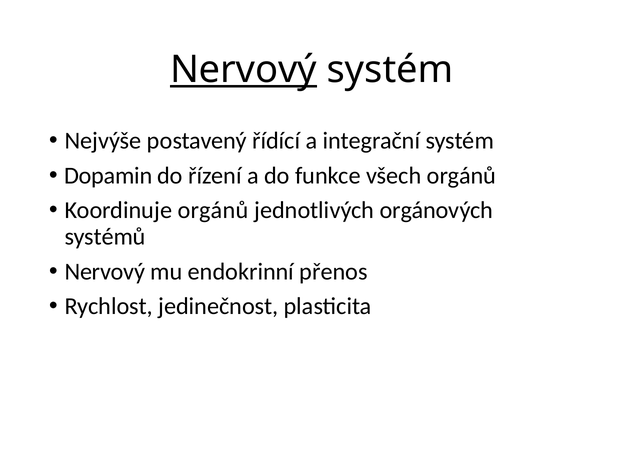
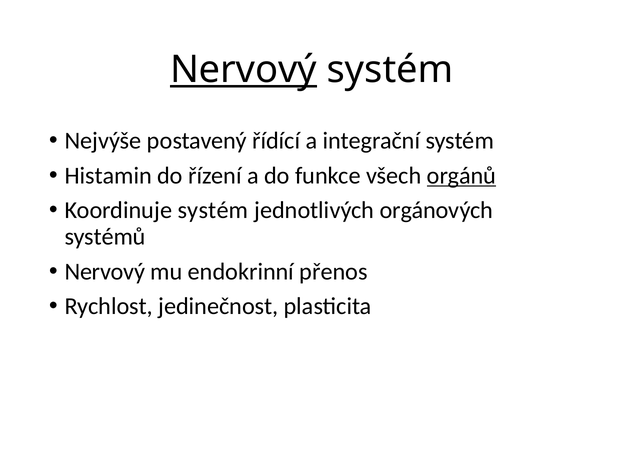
Dopamin: Dopamin -> Histamin
orgánů at (461, 176) underline: none -> present
Koordinuje orgánů: orgánů -> systém
